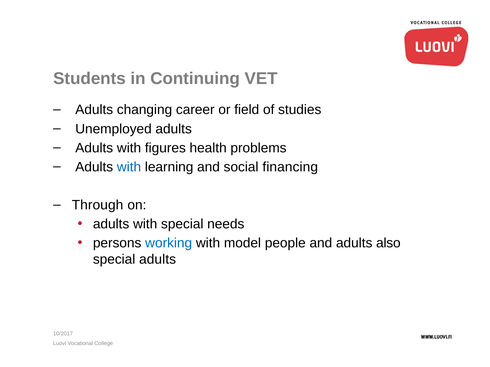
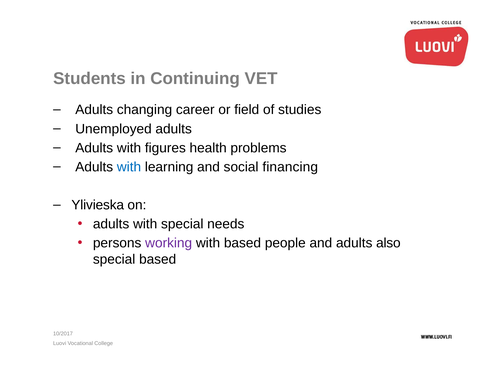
Through: Through -> Ylivieska
working colour: blue -> purple
with model: model -> based
special adults: adults -> based
